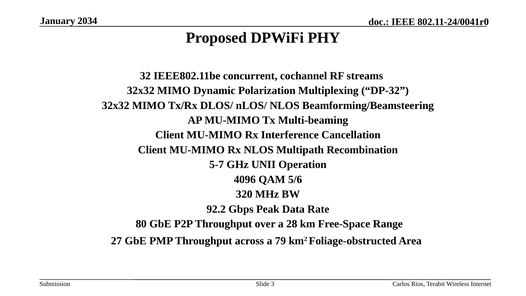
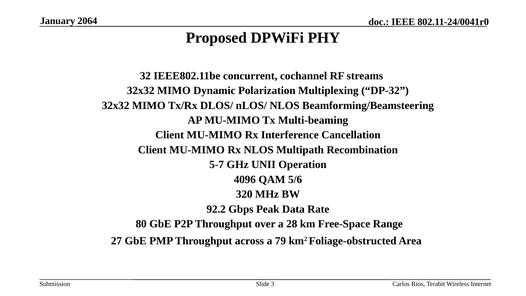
2034: 2034 -> 2064
